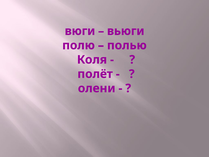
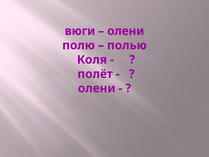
вьюги at (126, 31): вьюги -> олени
